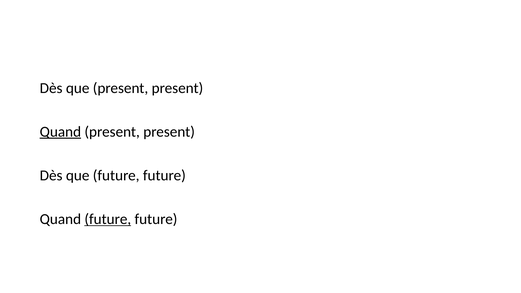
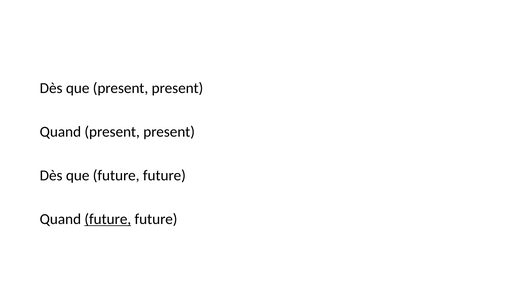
Quand at (60, 132) underline: present -> none
